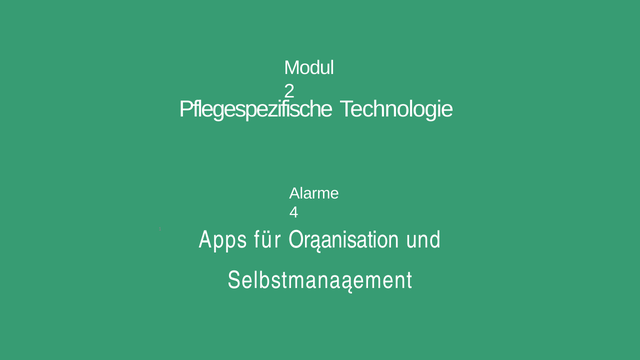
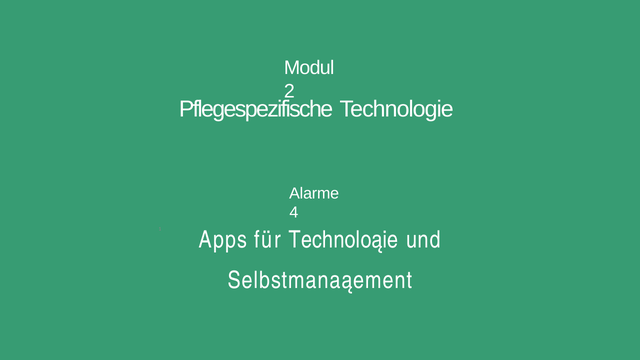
Orąanisation: Orąanisation -> Technoloąie
